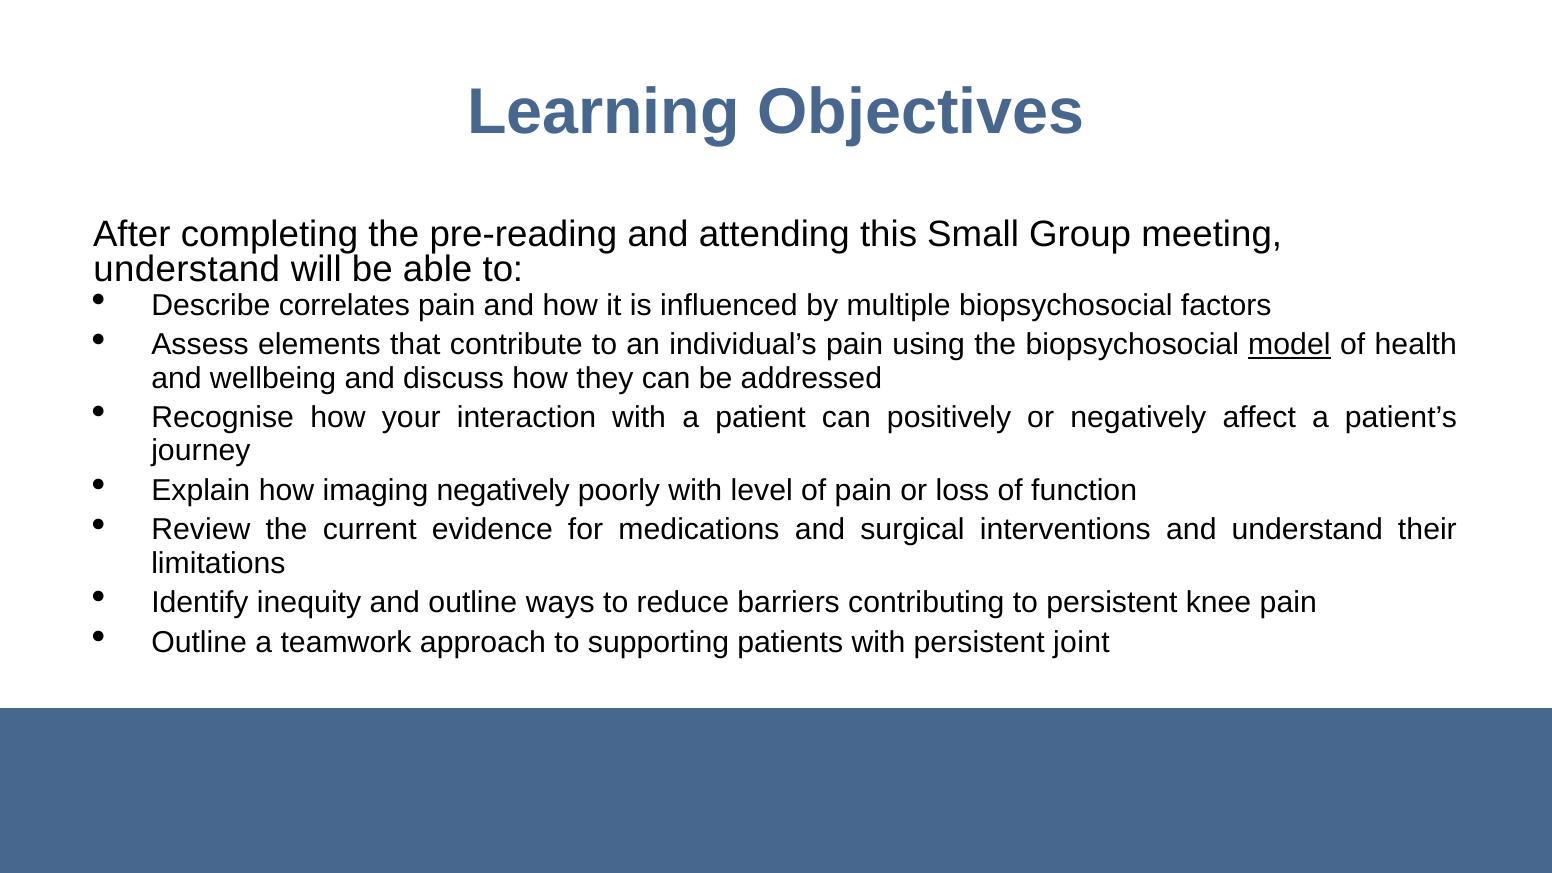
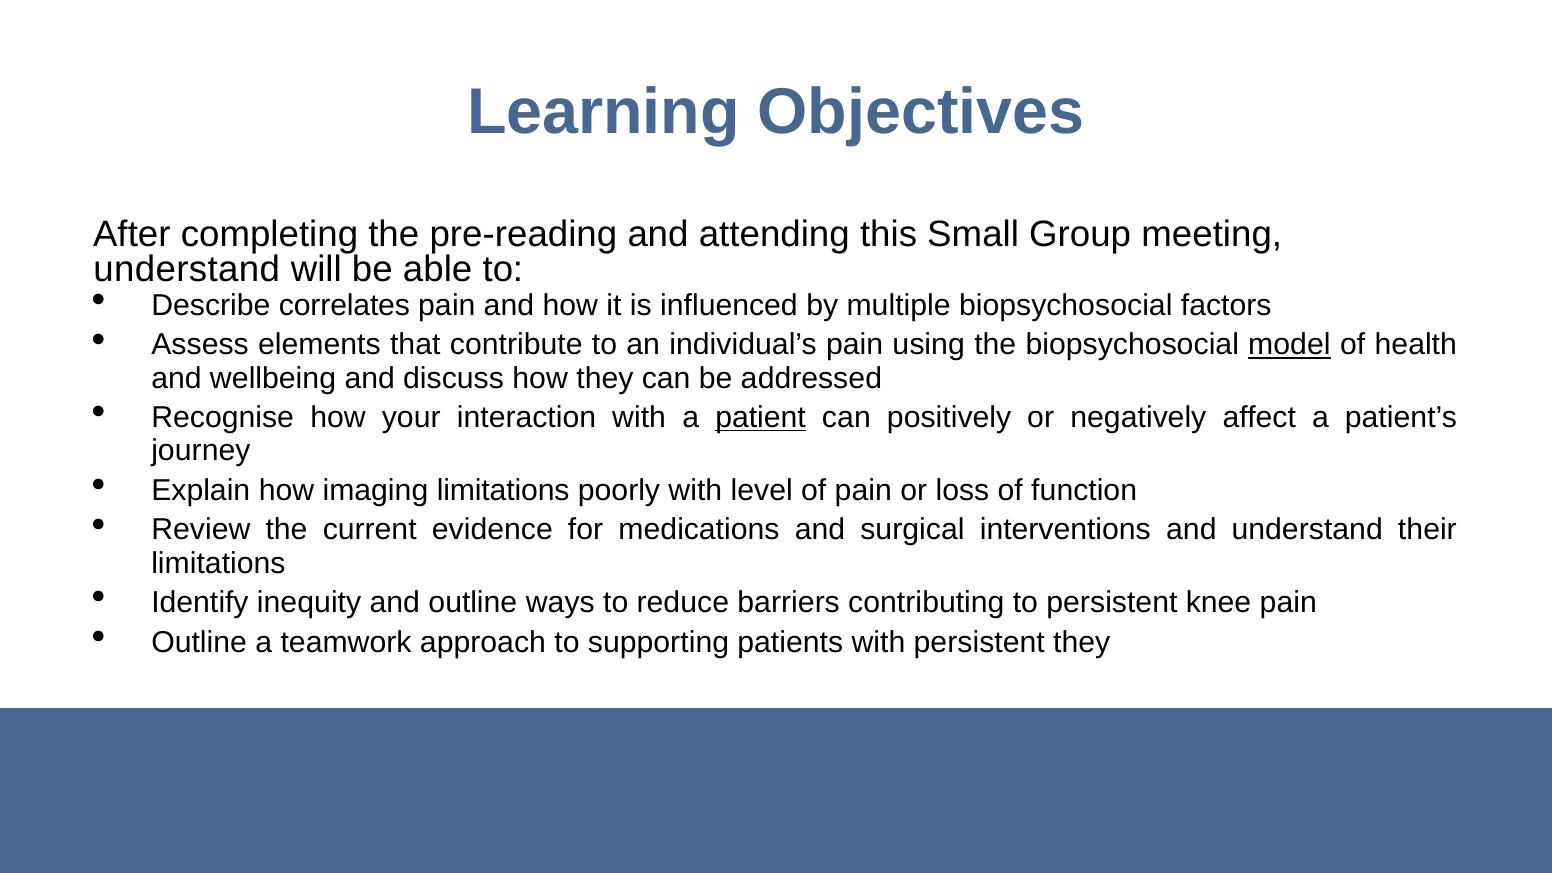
patient underline: none -> present
imaging negatively: negatively -> limitations
persistent joint: joint -> they
